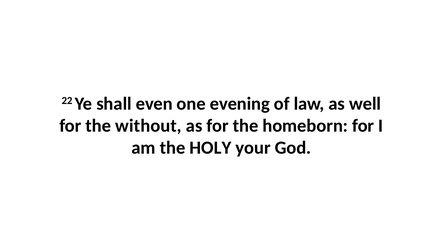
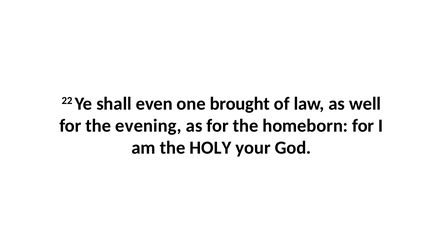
evening: evening -> brought
without: without -> evening
